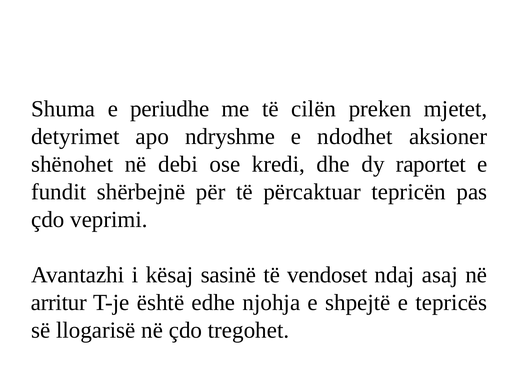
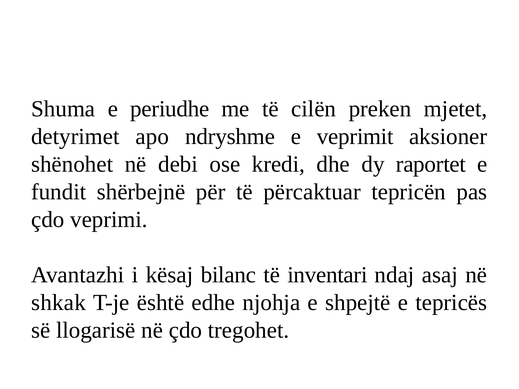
ndodhet: ndodhet -> veprimit
sasinë: sasinë -> bilanc
vendoset: vendoset -> inventari
arritur: arritur -> shkak
